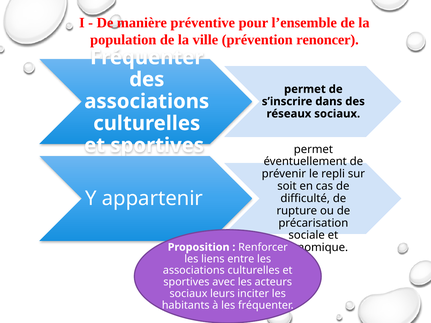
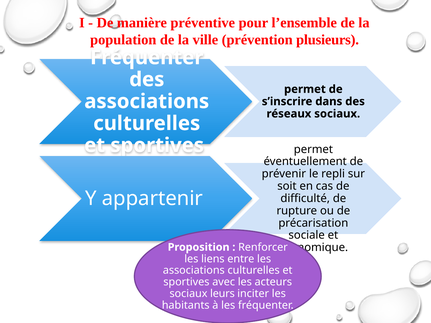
renoncer: renoncer -> plusieurs
